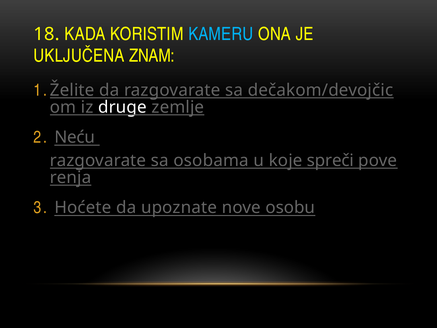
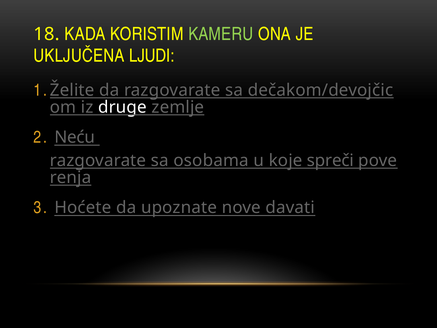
KAMERU colour: light blue -> light green
ZNAM: ZNAM -> LJUDI
osobu: osobu -> davati
